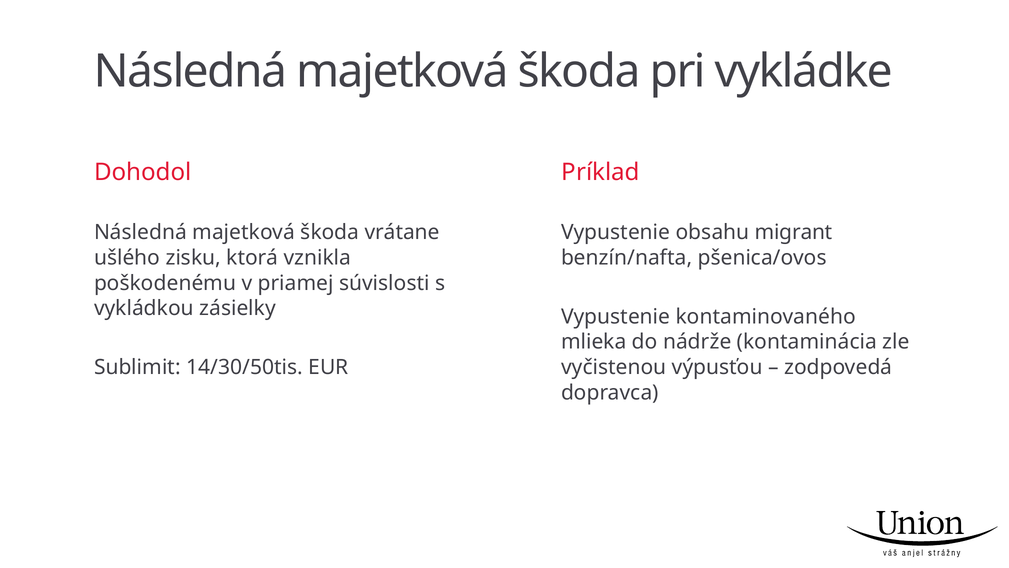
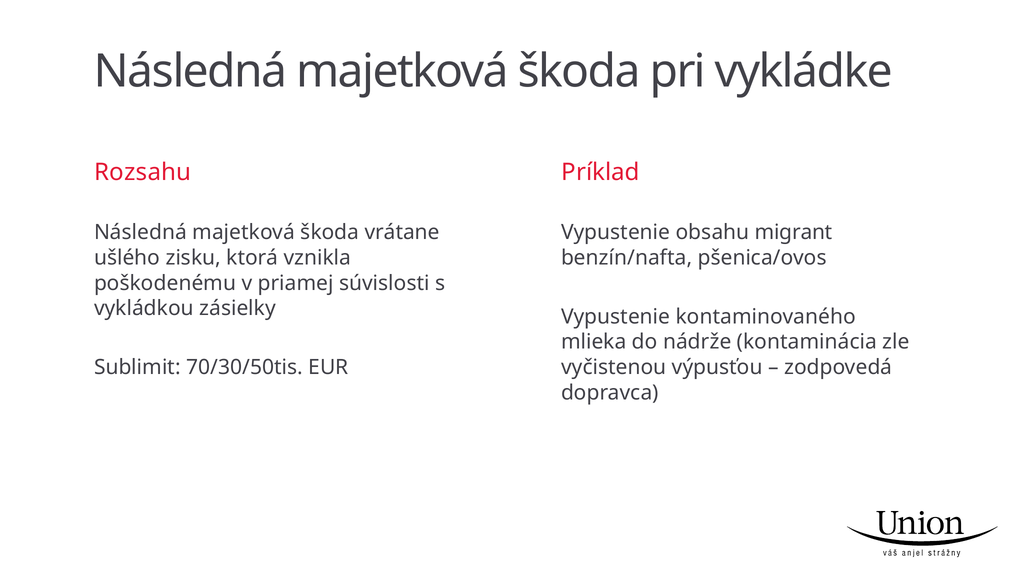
Dohodol: Dohodol -> Rozsahu
14/30/50tis: 14/30/50tis -> 70/30/50tis
